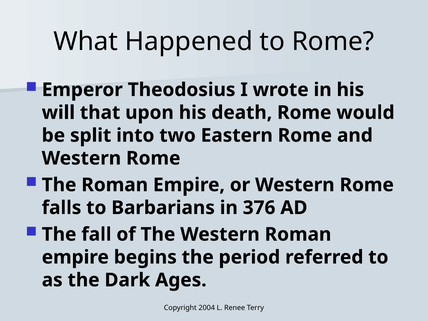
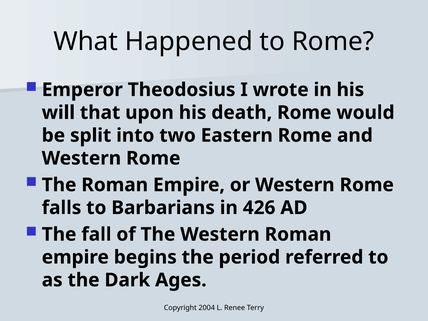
376: 376 -> 426
